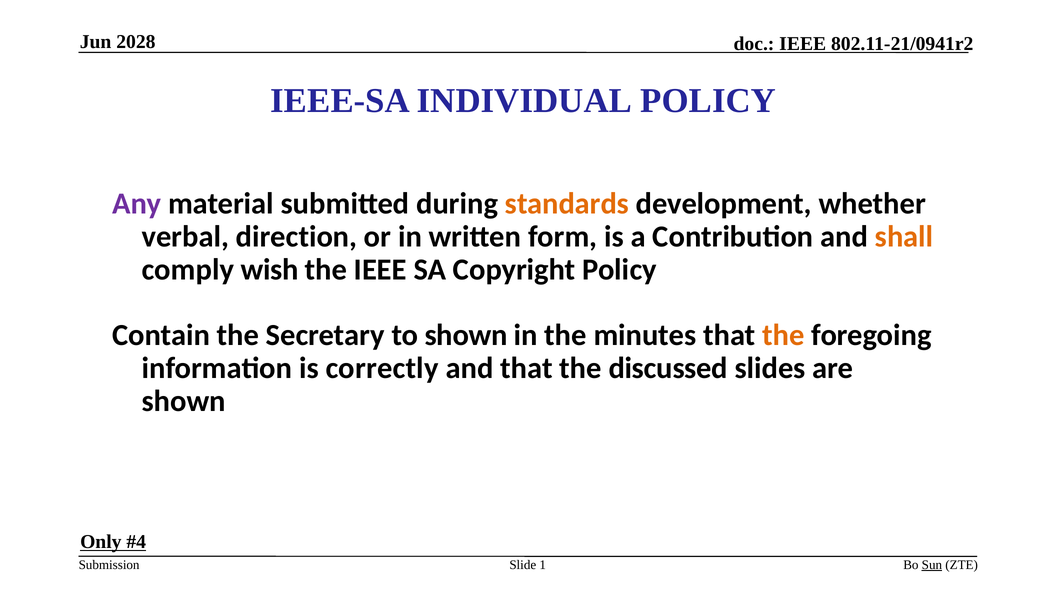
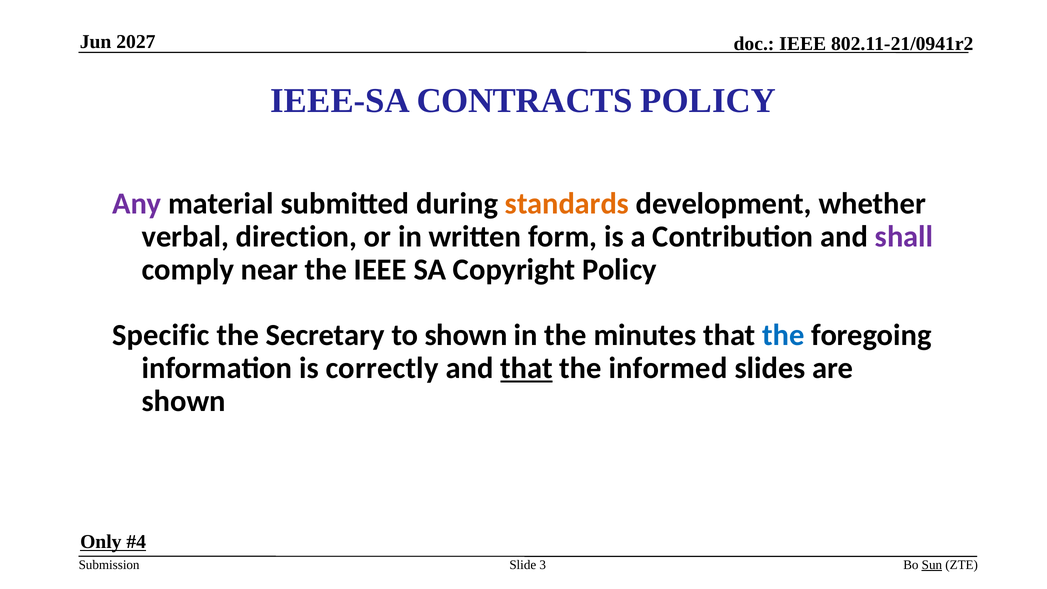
2028: 2028 -> 2027
INDIVIDUAL: INDIVIDUAL -> CONTRACTS
shall colour: orange -> purple
wish: wish -> near
Contain: Contain -> Specific
the at (783, 335) colour: orange -> blue
that at (526, 368) underline: none -> present
discussed: discussed -> informed
1: 1 -> 3
